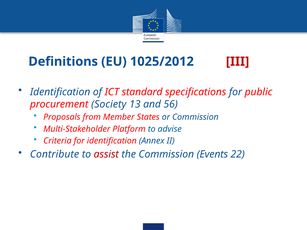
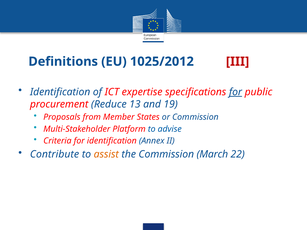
standard: standard -> expertise
for at (236, 92) underline: none -> present
Society: Society -> Reduce
56: 56 -> 19
assist colour: red -> orange
Events: Events -> March
